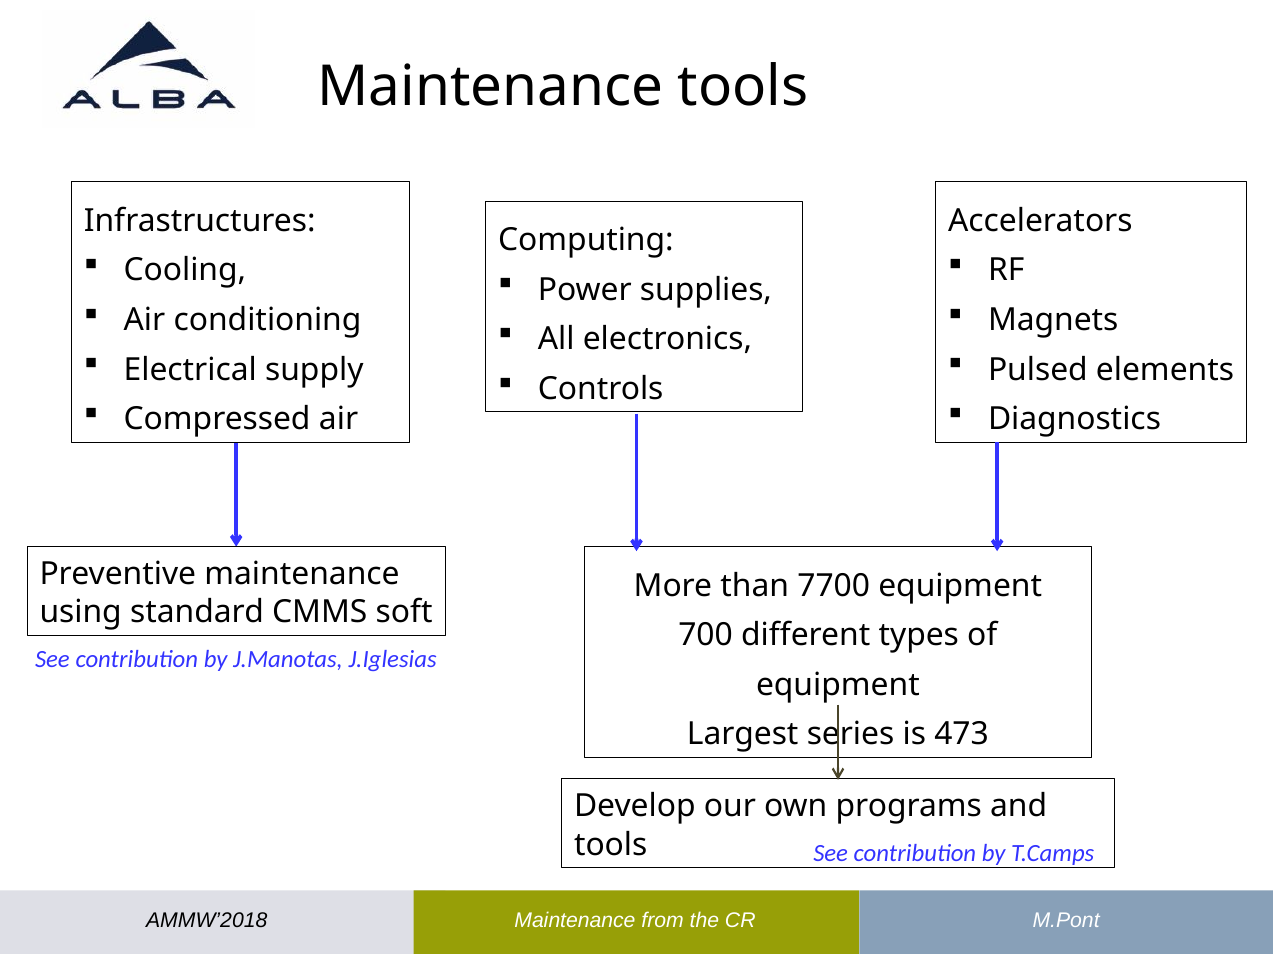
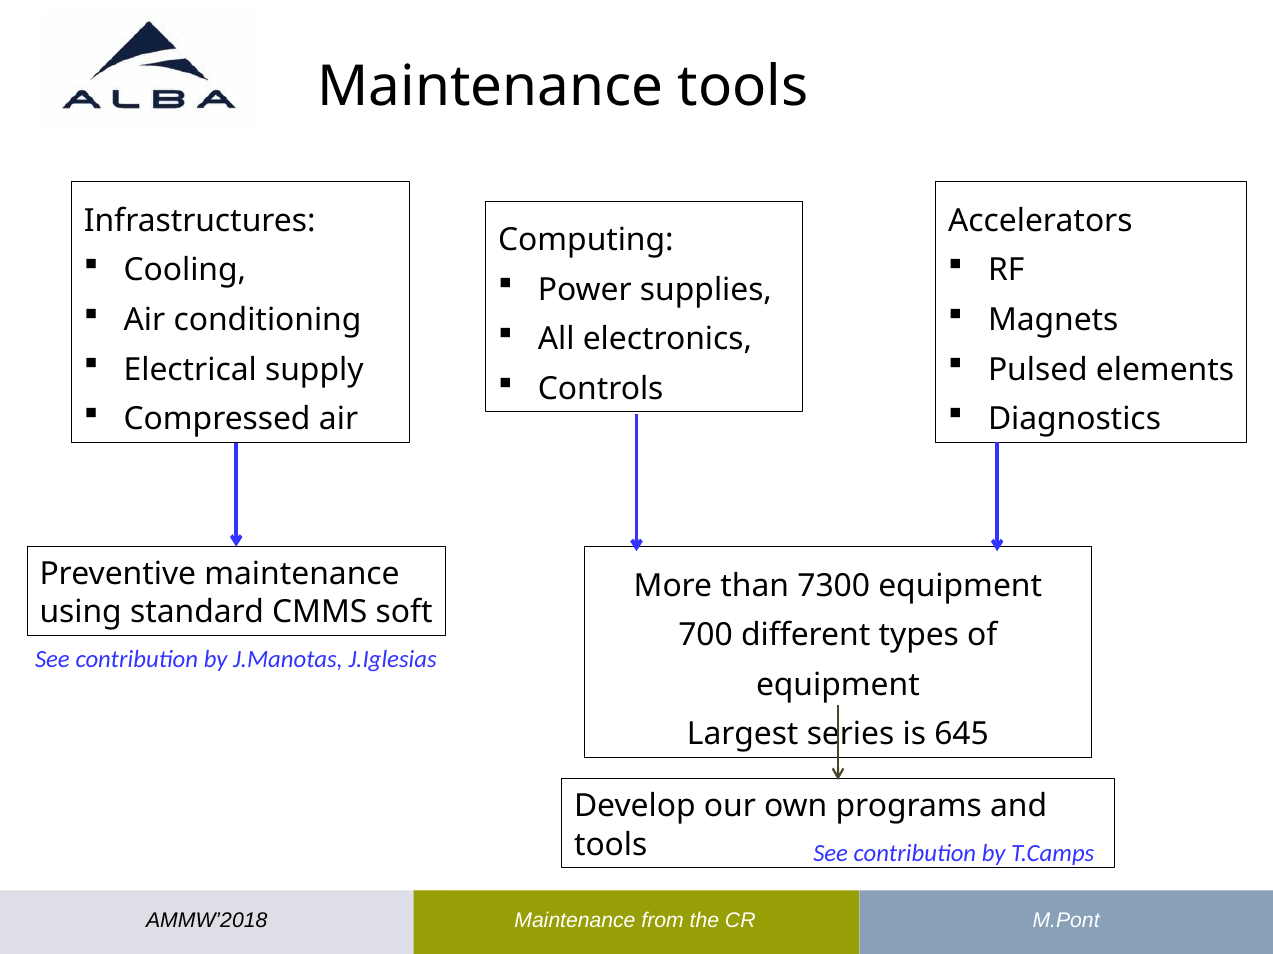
7700: 7700 -> 7300
473: 473 -> 645
